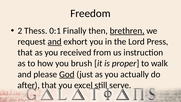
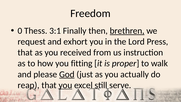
2: 2 -> 0
0:1: 0:1 -> 3:1
and at (55, 42) underline: present -> none
brush: brush -> fitting
after: after -> reap
you at (65, 85) underline: none -> present
